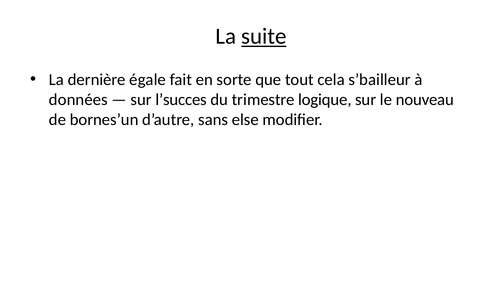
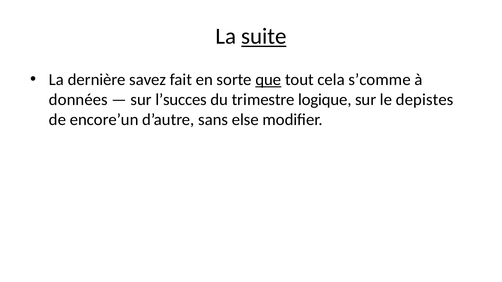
égale: égale -> savez
que underline: none -> present
s’bailleur: s’bailleur -> s’comme
nouveau: nouveau -> depistes
bornes’un: bornes’un -> encore’un
